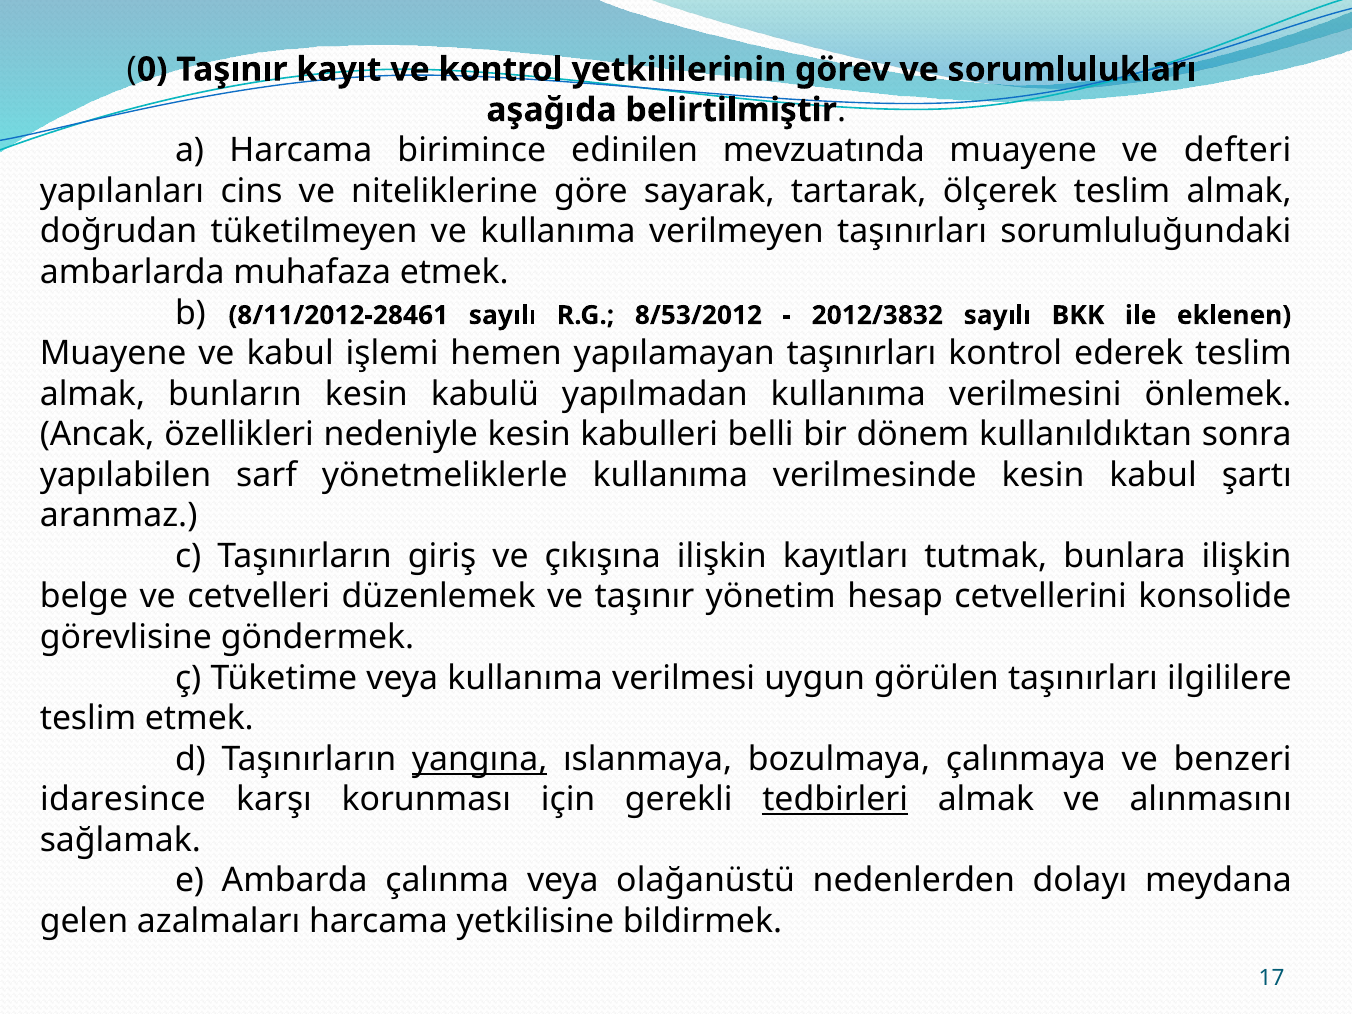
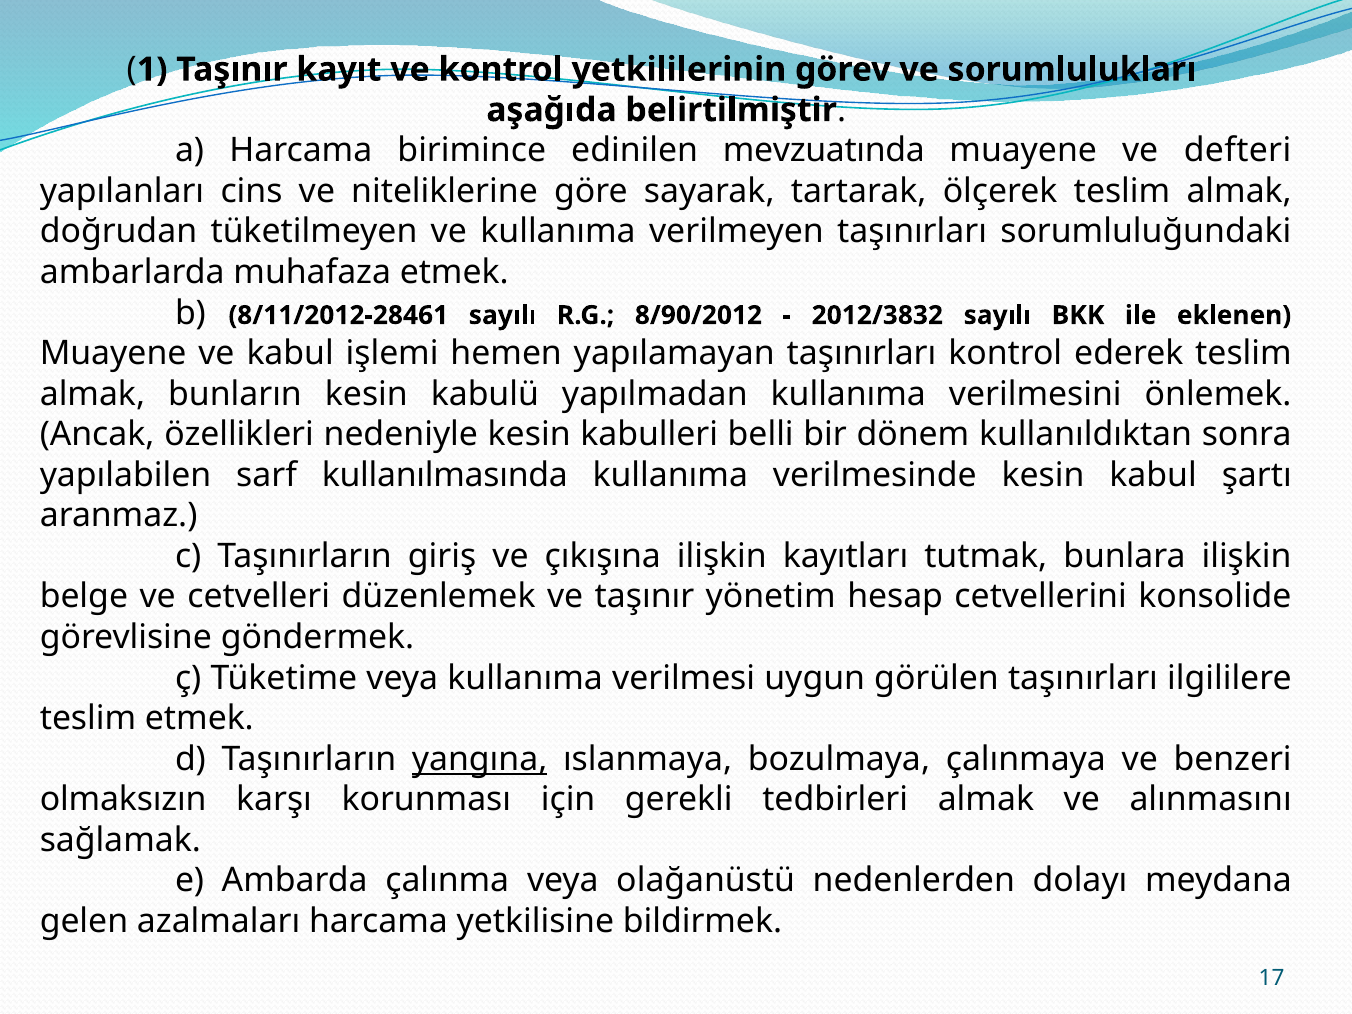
0: 0 -> 1
8/53/2012: 8/53/2012 -> 8/90/2012
yönetmeliklerle: yönetmeliklerle -> kullanılmasında
idaresince: idaresince -> olmaksızın
tedbirleri underline: present -> none
